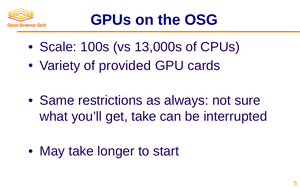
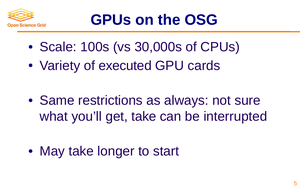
13,000s: 13,000s -> 30,000s
provided: provided -> executed
